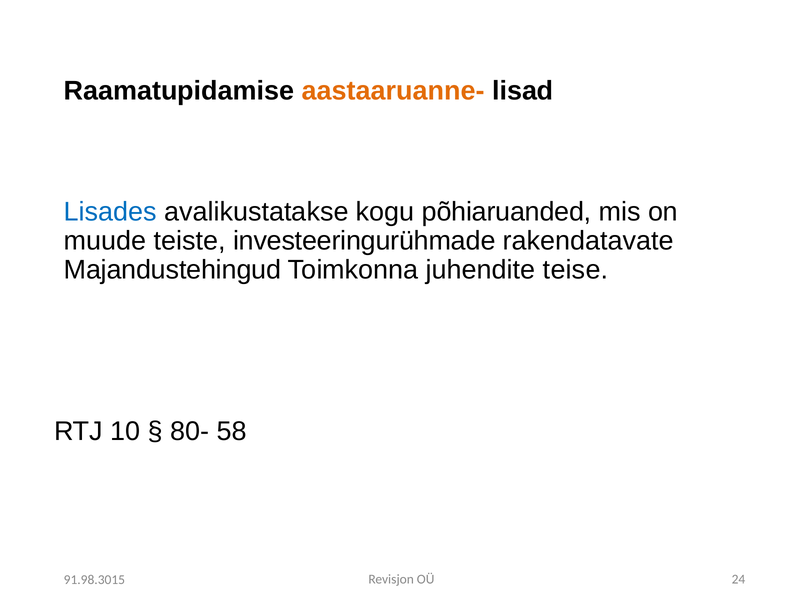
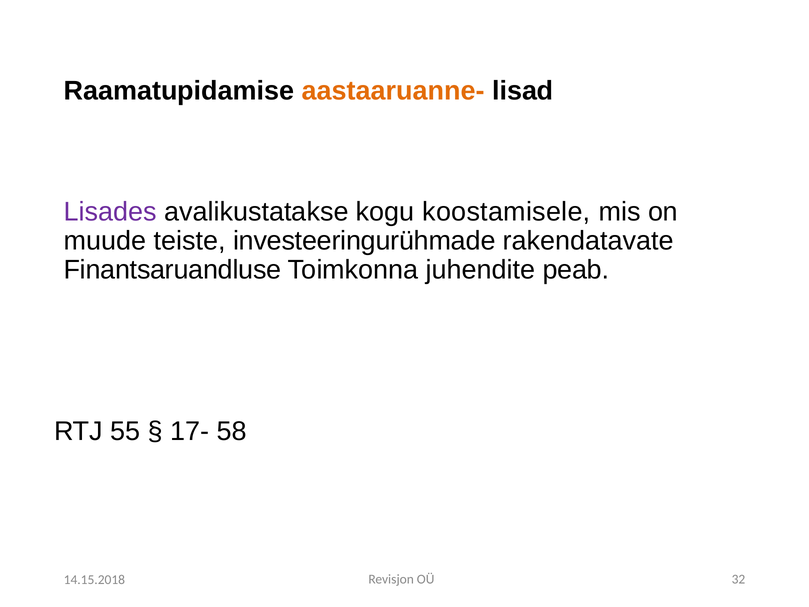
Lisades colour: blue -> purple
põhiaruanded: põhiaruanded -> koostamisele
Majandustehingud: Majandustehingud -> Finantsaruandluse
teise: teise -> peab
10: 10 -> 55
80-: 80- -> 17-
24: 24 -> 32
91.98.3015: 91.98.3015 -> 14.15.2018
